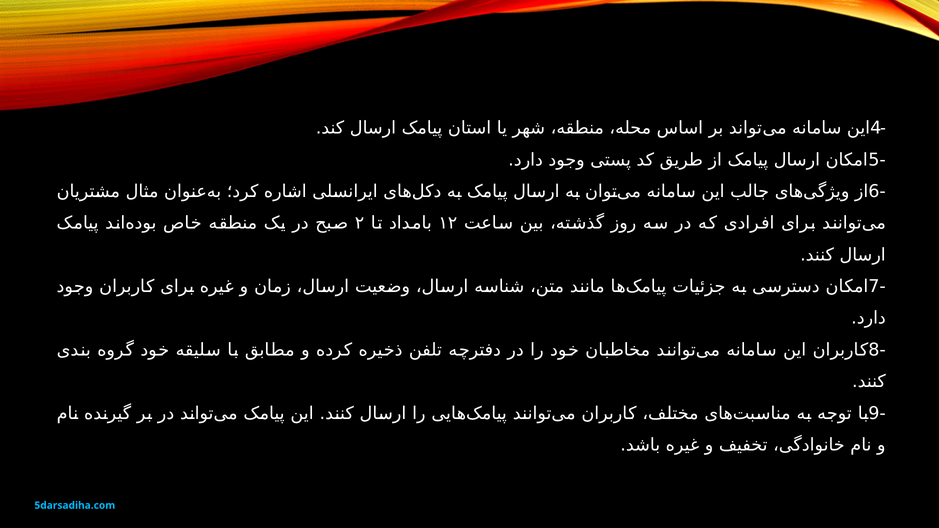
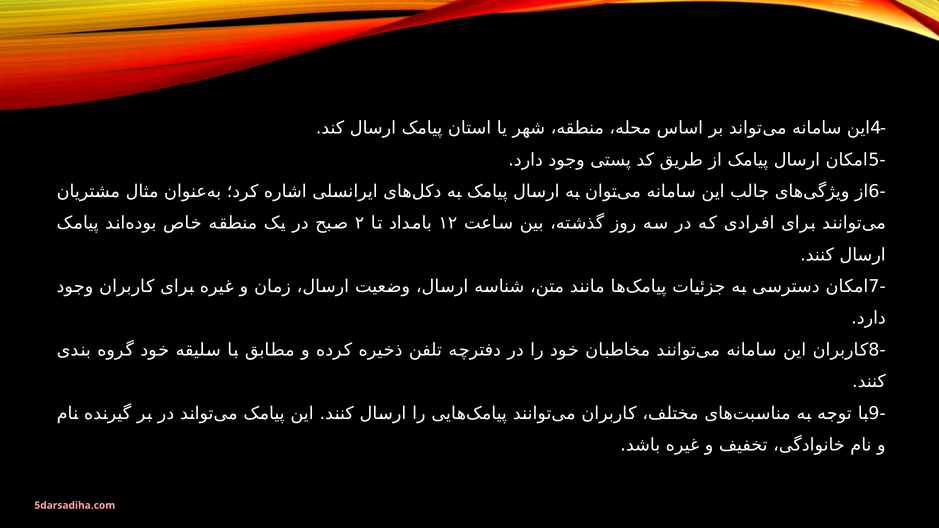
5darsadiha.com colour: light blue -> pink
